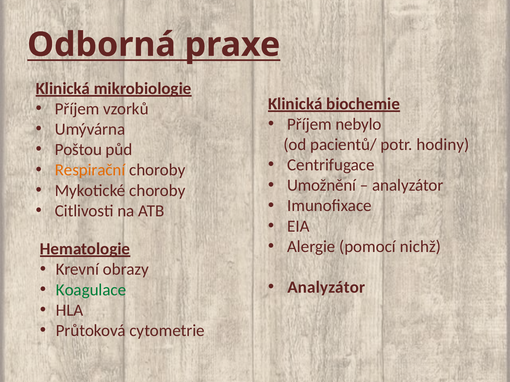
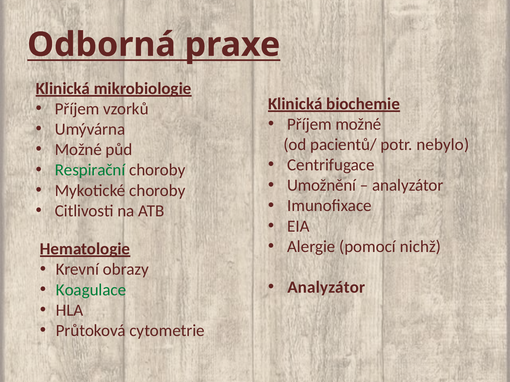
Příjem nebylo: nebylo -> možné
hodiny: hodiny -> nebylo
Poštou at (78, 150): Poštou -> Možné
Respirační colour: orange -> green
